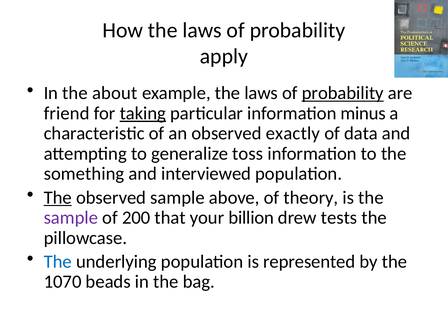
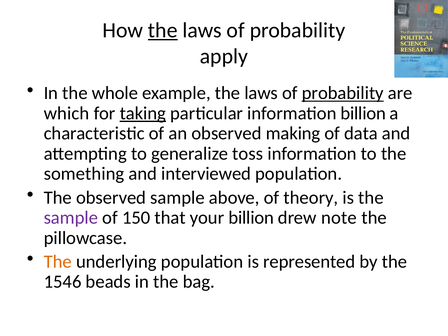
the at (163, 30) underline: none -> present
about: about -> whole
friend: friend -> which
information minus: minus -> billion
exactly: exactly -> making
The at (58, 198) underline: present -> none
200: 200 -> 150
tests: tests -> note
The at (58, 262) colour: blue -> orange
1070: 1070 -> 1546
